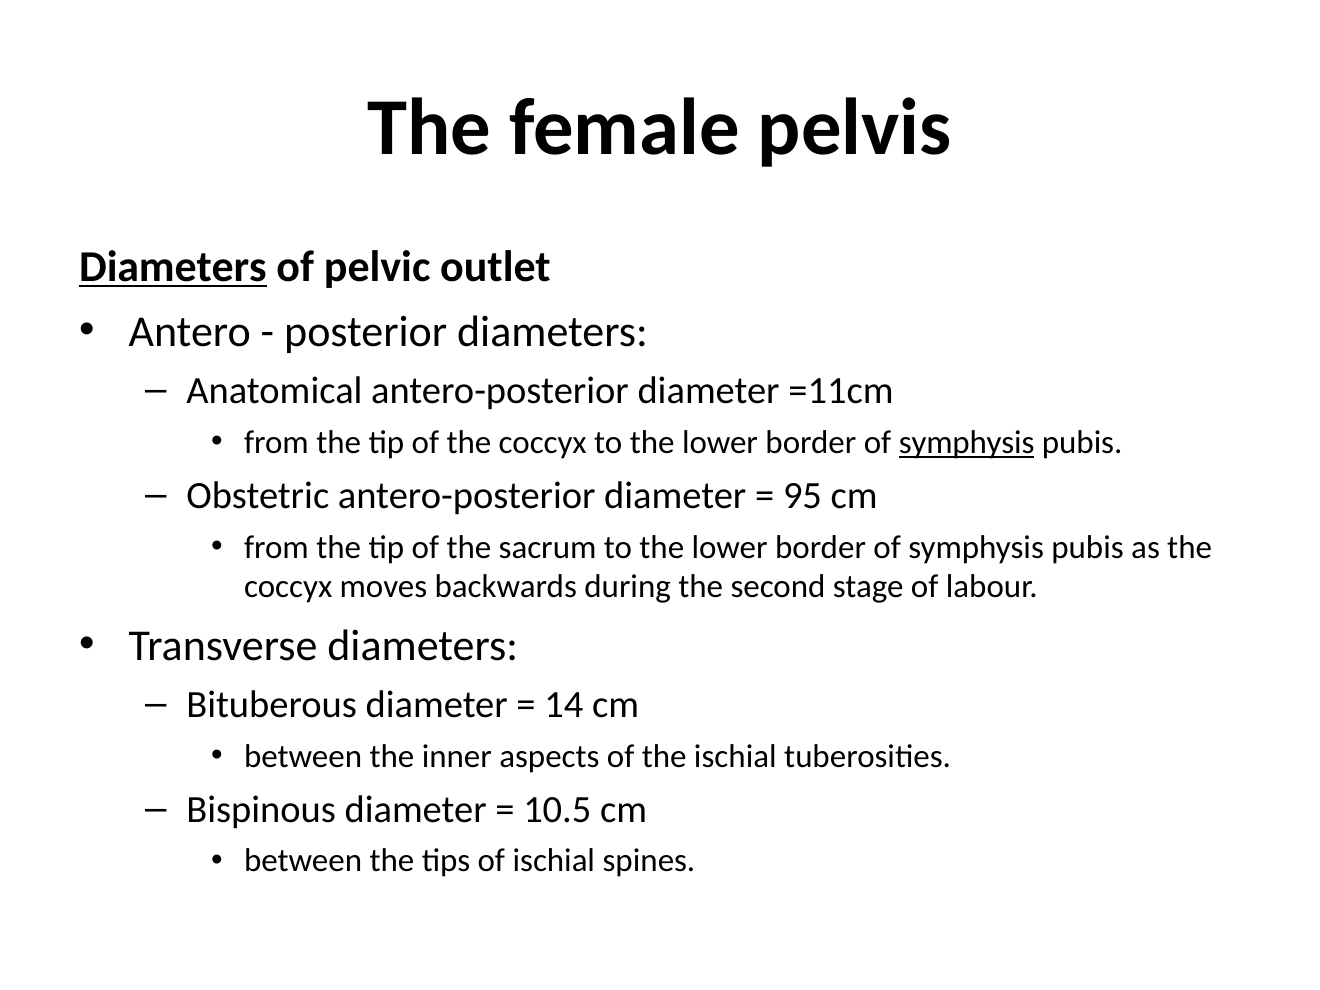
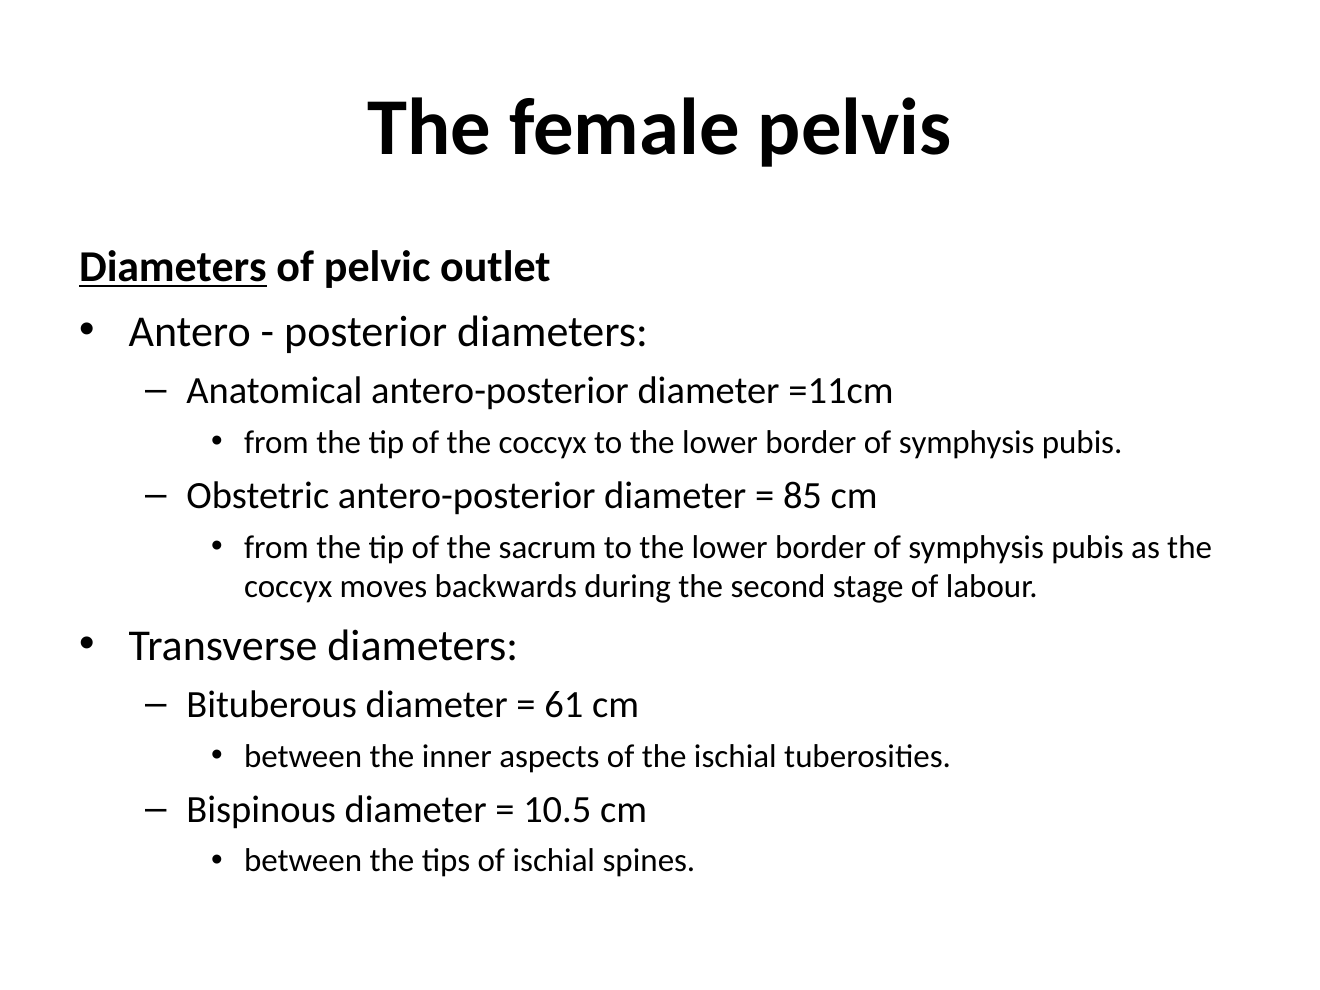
symphysis at (967, 442) underline: present -> none
95: 95 -> 85
14: 14 -> 61
